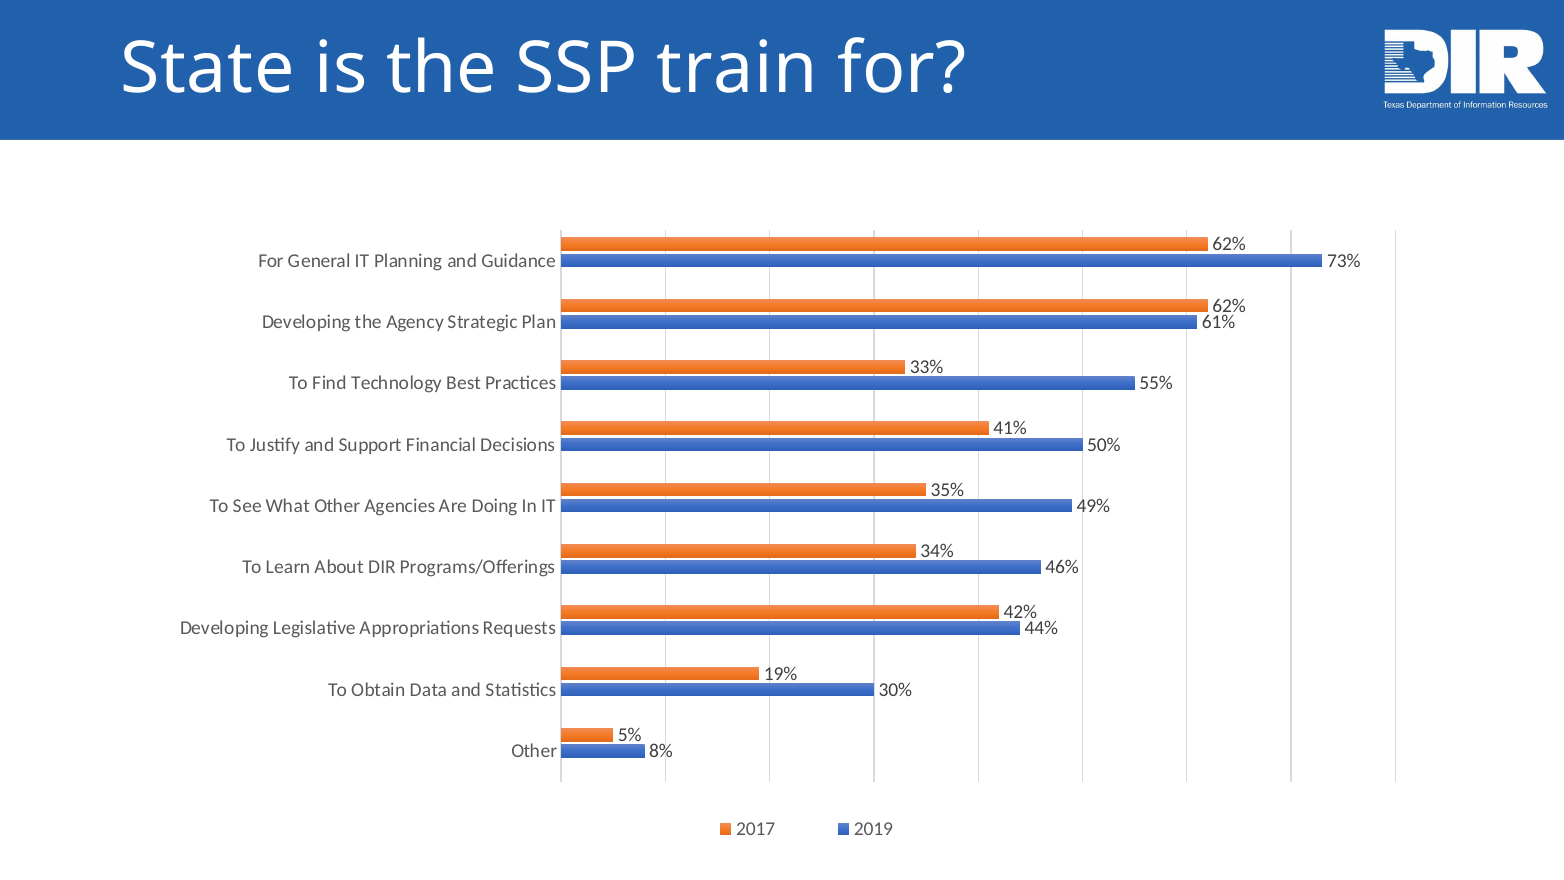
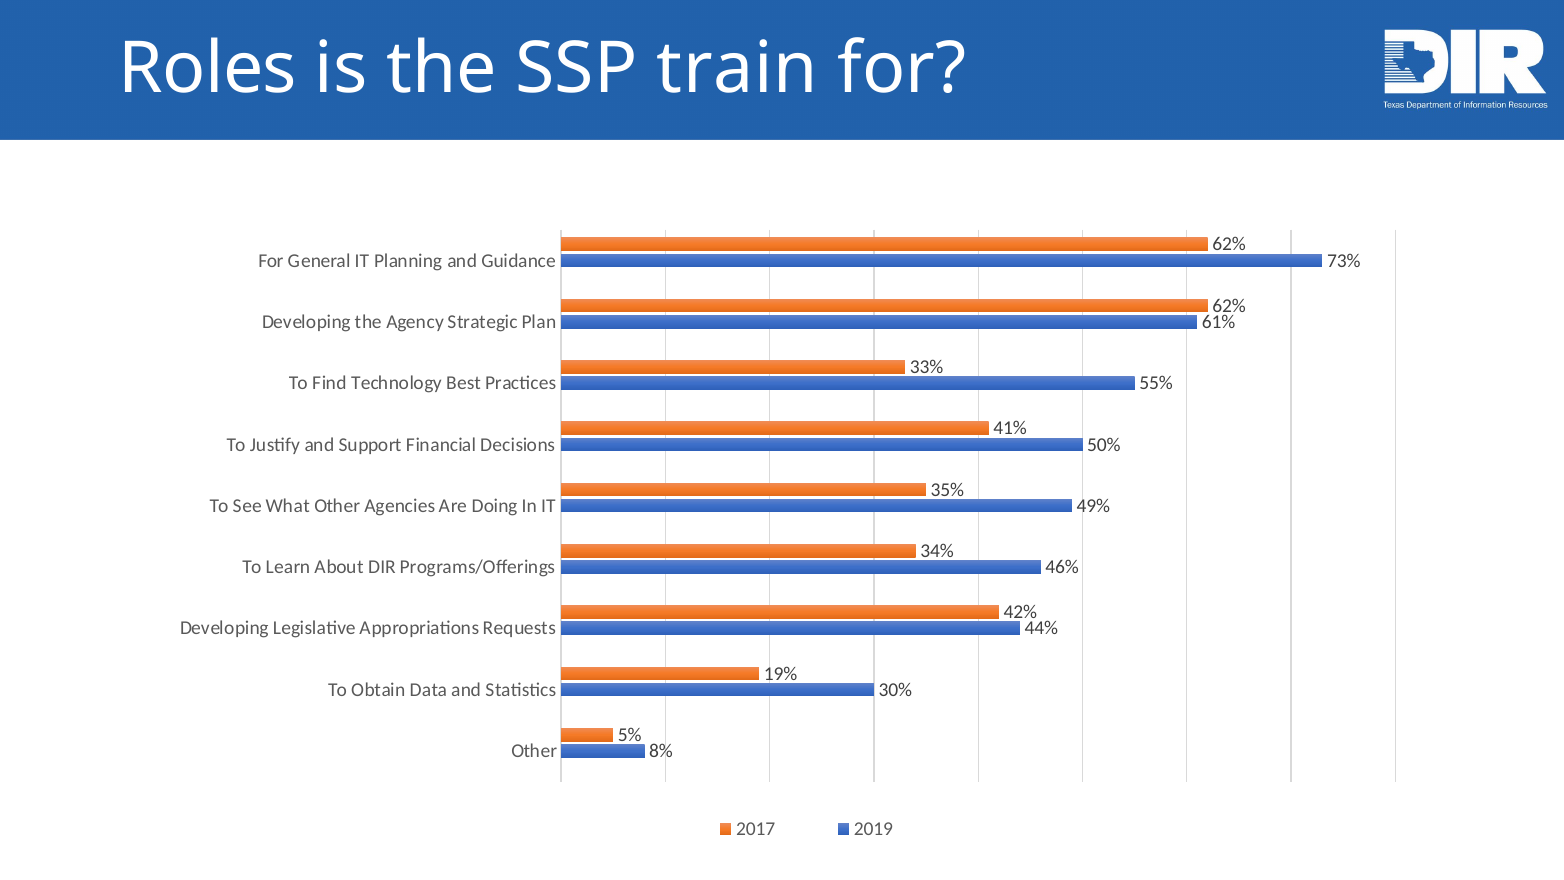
State: State -> Roles
